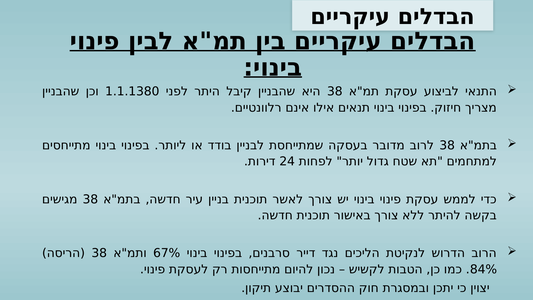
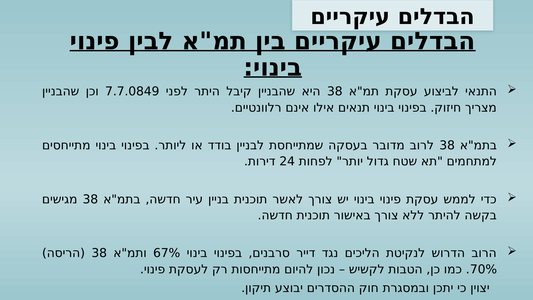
1.1.1380: 1.1.1380 -> 7.7.0849
84%: 84% -> 70%
